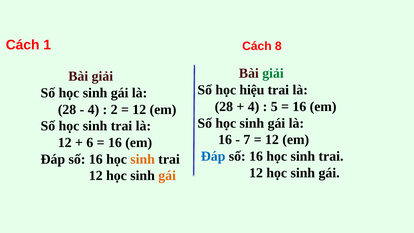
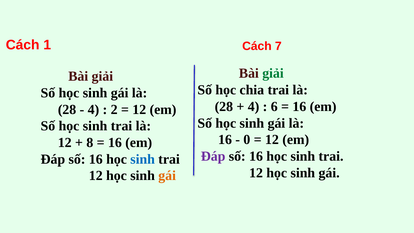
8: 8 -> 7
hiệu: hiệu -> chia
5: 5 -> 6
7: 7 -> 0
6: 6 -> 8
Đáp at (213, 156) colour: blue -> purple
sinh at (143, 159) colour: orange -> blue
